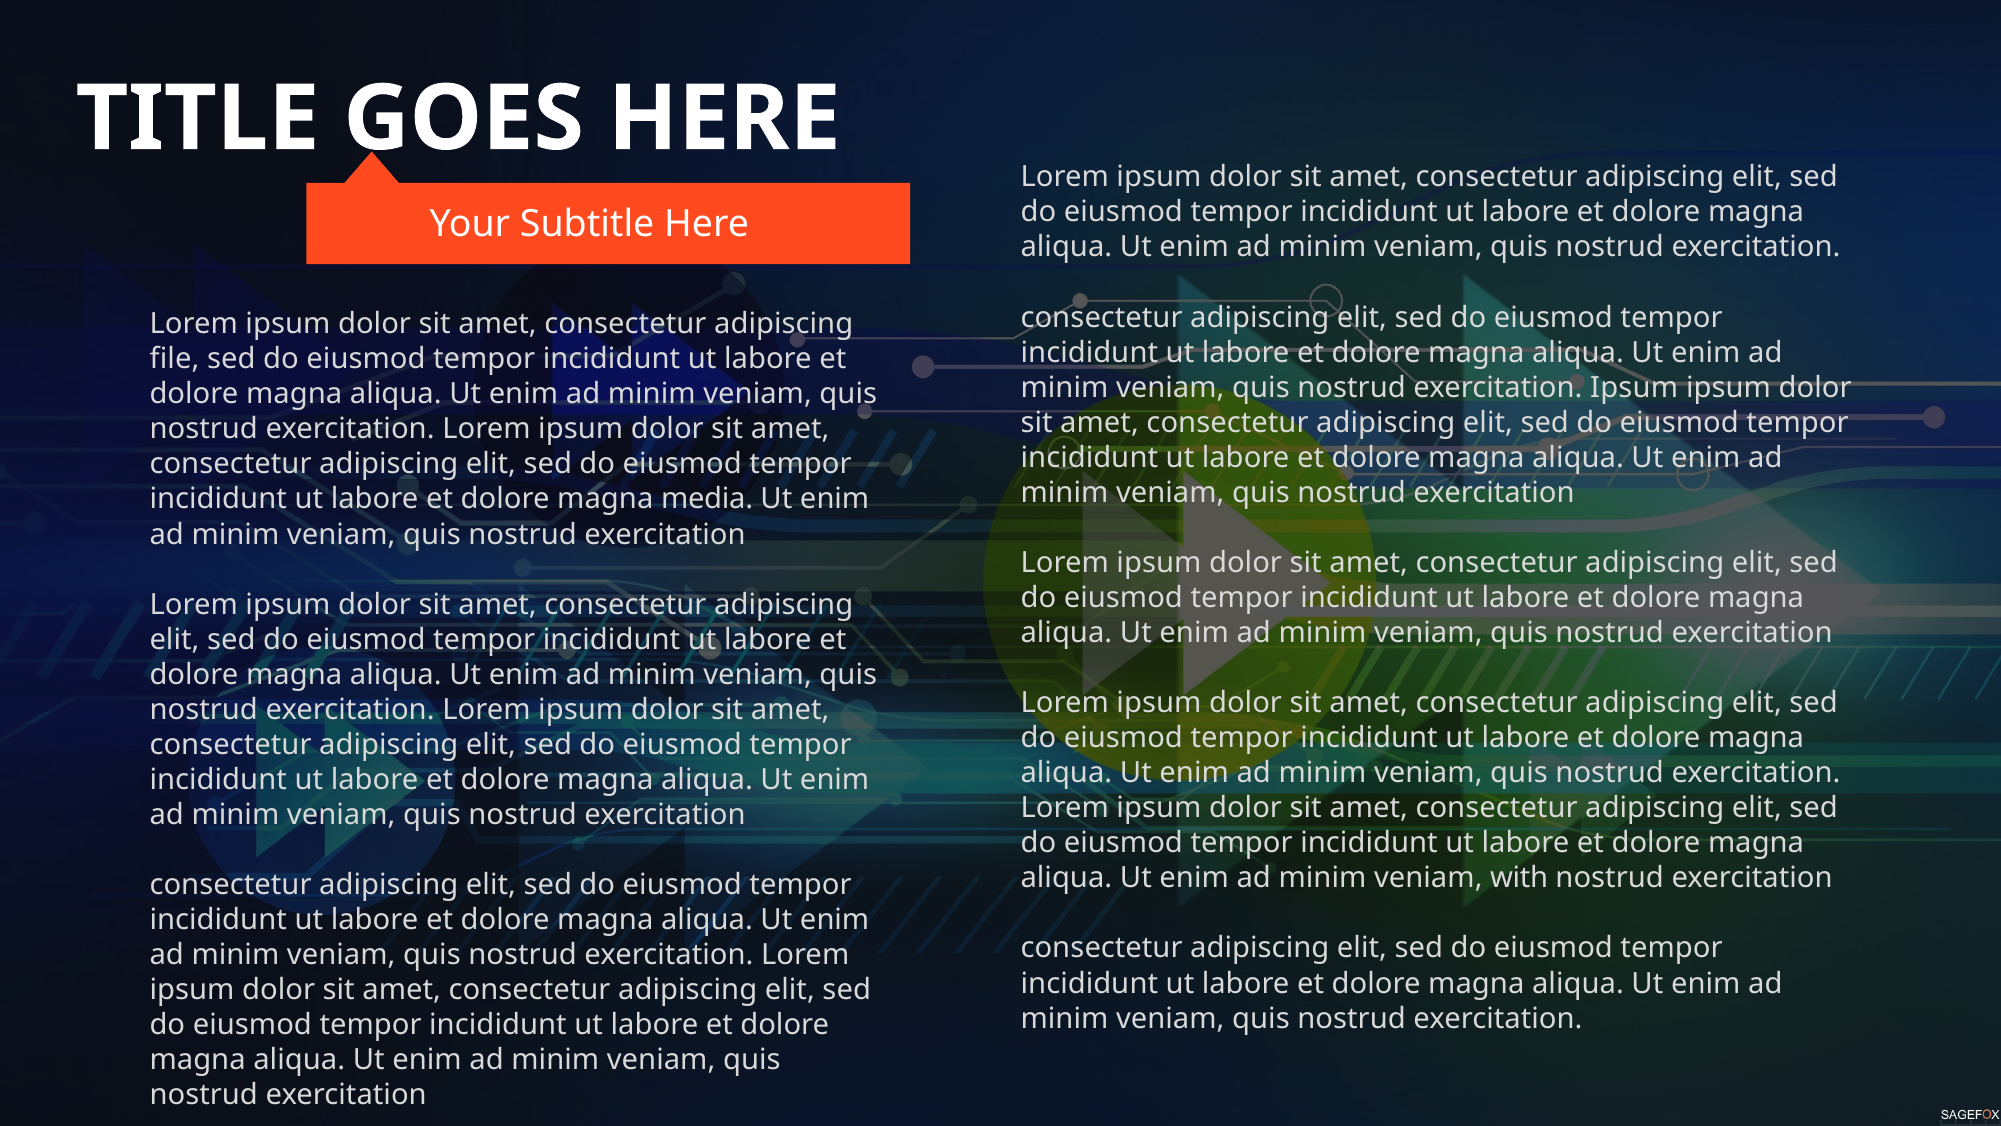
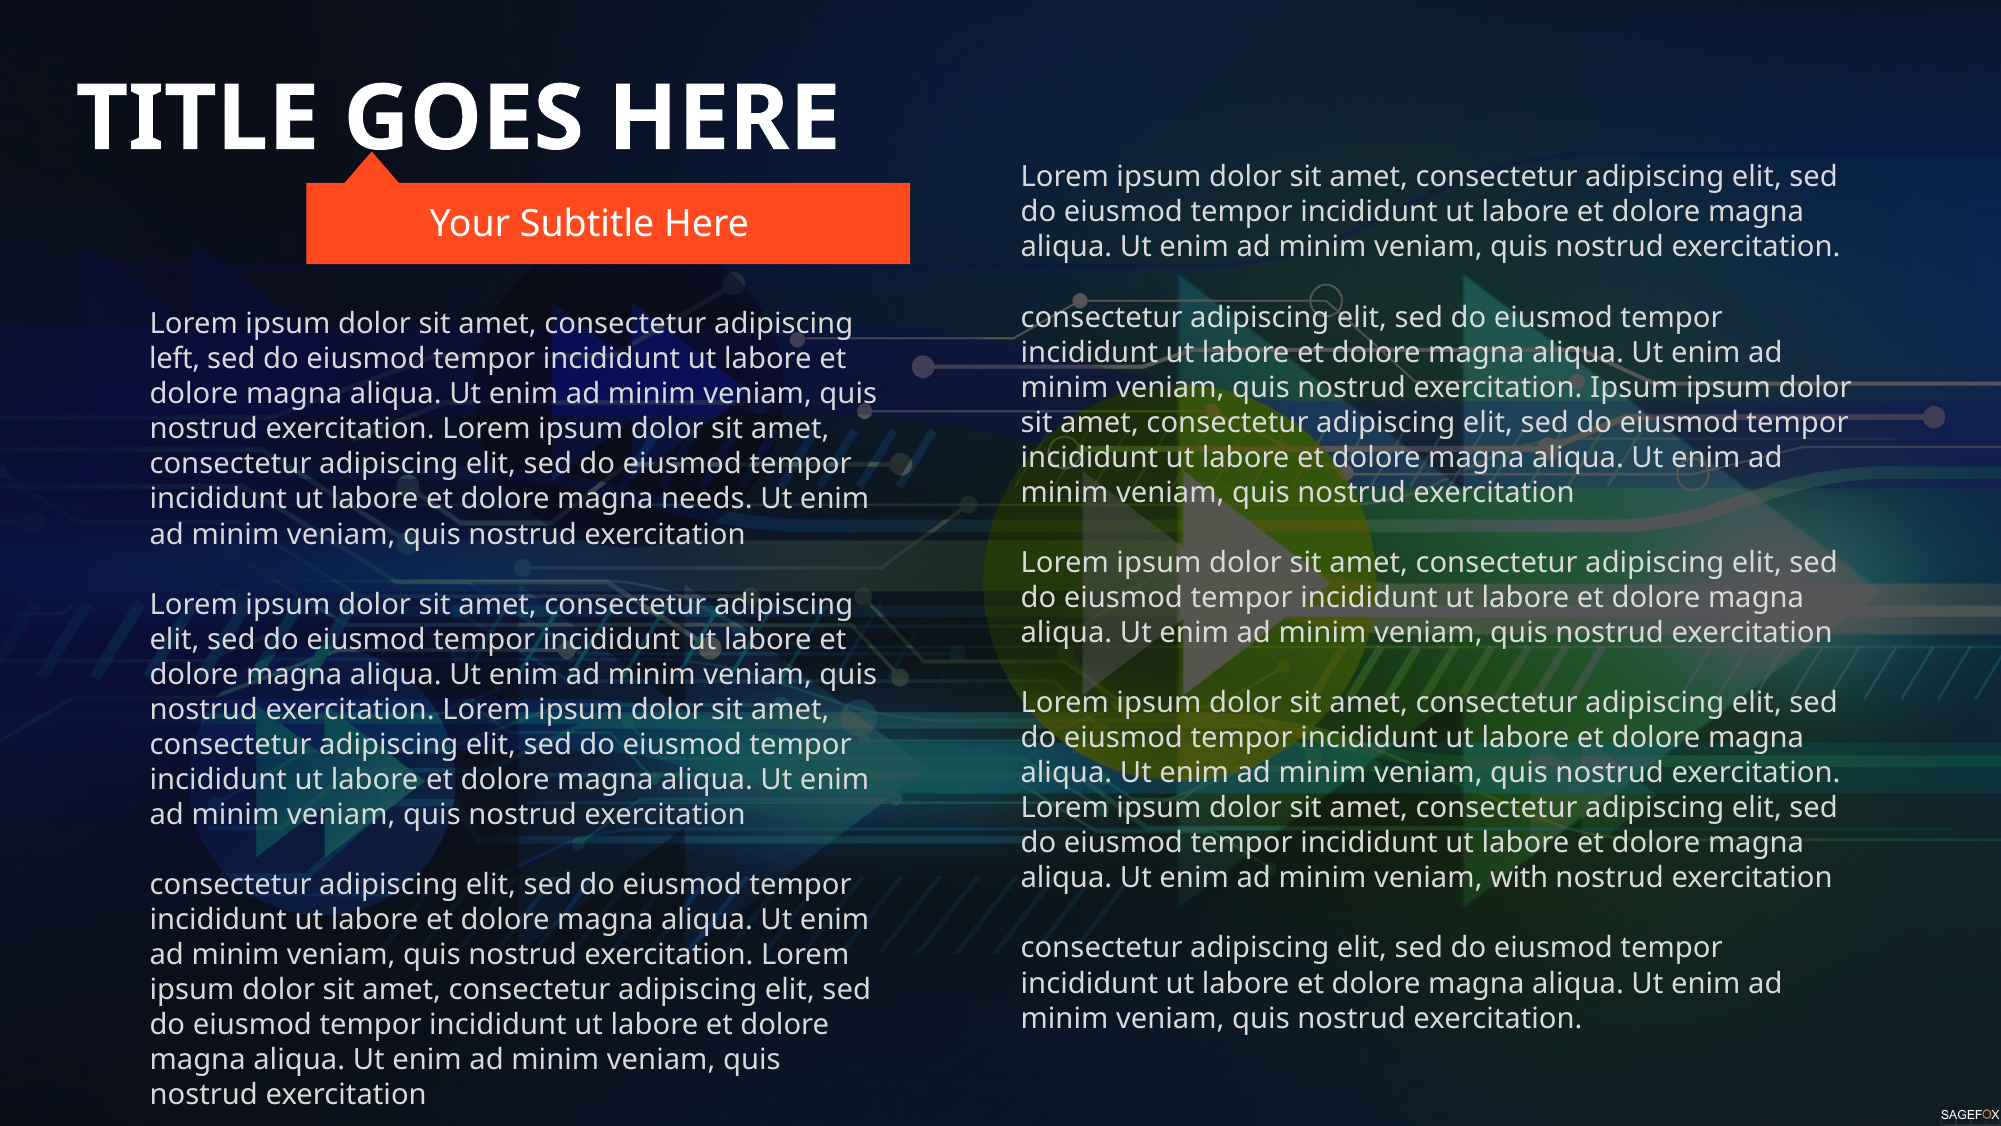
file: file -> left
media: media -> needs
